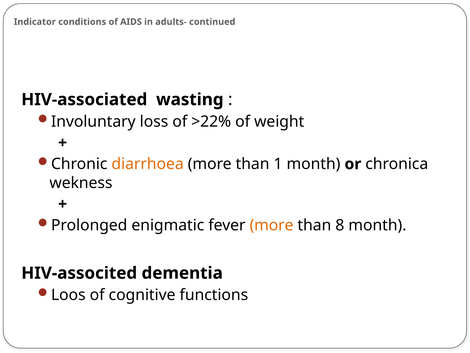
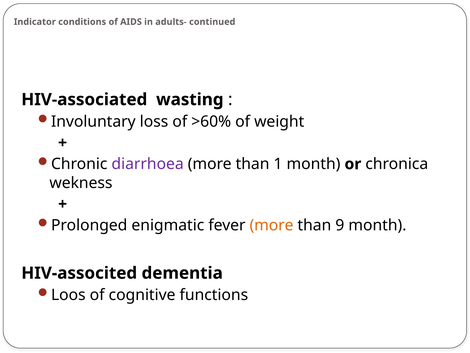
>22%: >22% -> >60%
diarrhoea colour: orange -> purple
8: 8 -> 9
